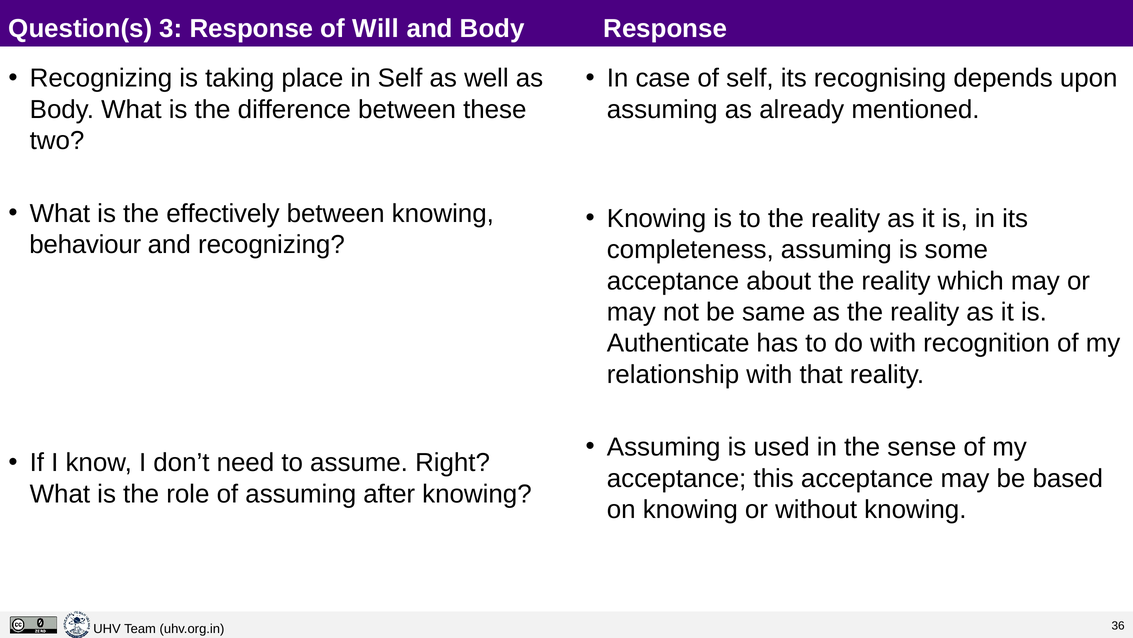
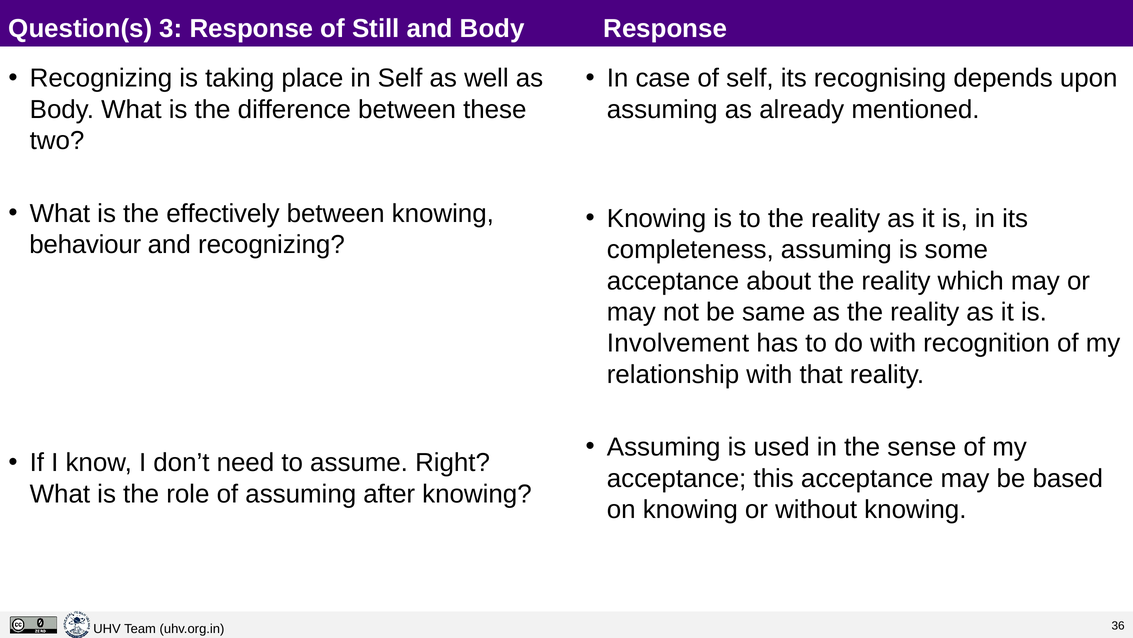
Will: Will -> Still
Authenticate: Authenticate -> Involvement
